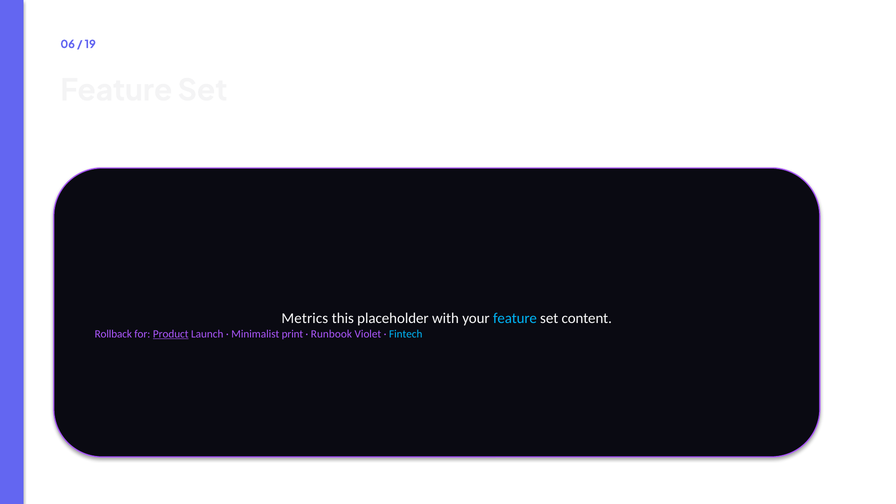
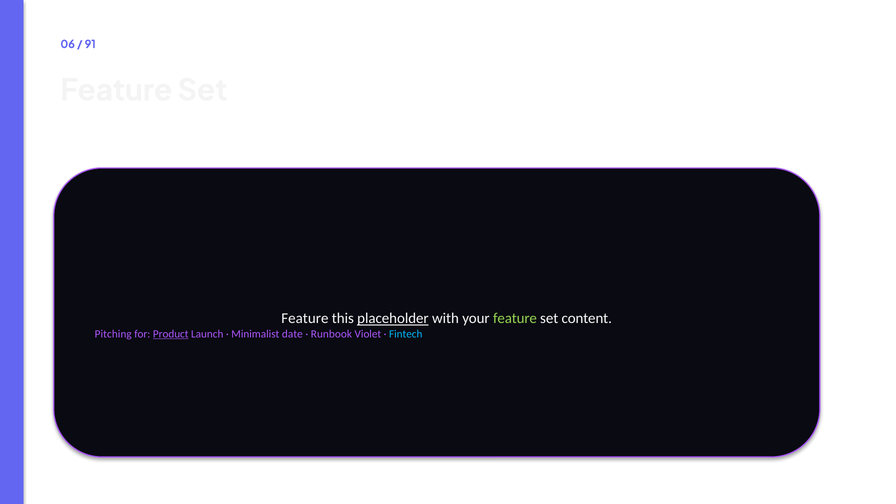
19: 19 -> 91
Metrics at (305, 319): Metrics -> Feature
placeholder underline: none -> present
feature at (515, 319) colour: light blue -> light green
Rollback: Rollback -> Pitching
print: print -> date
